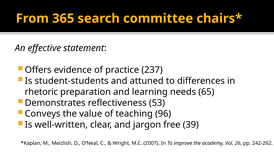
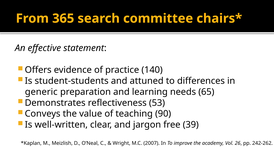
237: 237 -> 140
rhetoric: rhetoric -> generic
96: 96 -> 90
